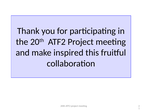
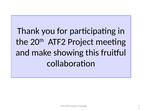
inspired: inspired -> showing
